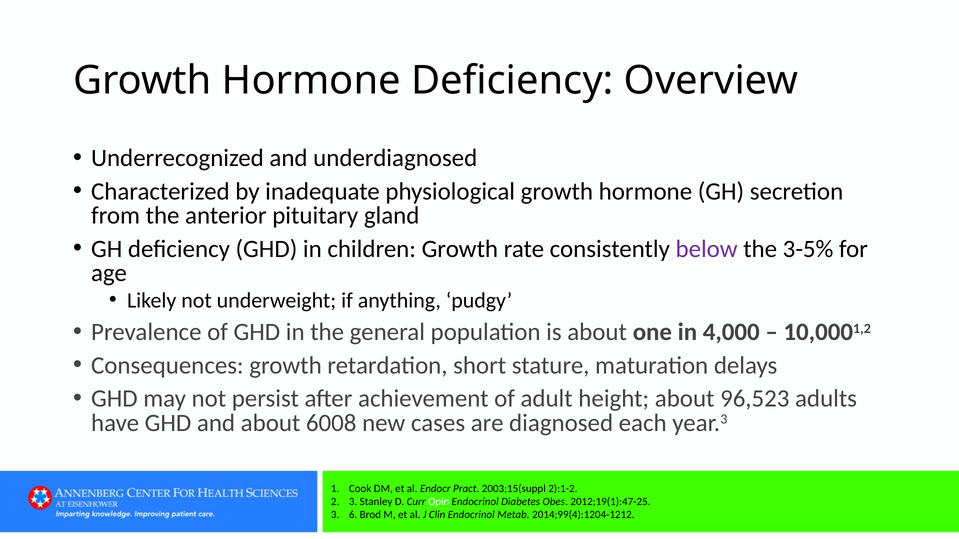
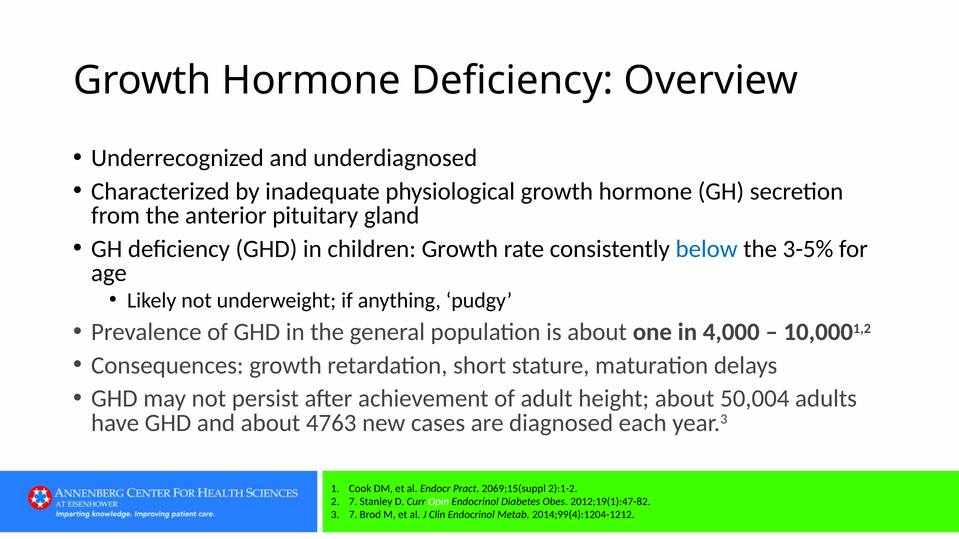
below colour: purple -> blue
96,523: 96,523 -> 50,004
6008: 6008 -> 4763
2003;15(suppl: 2003;15(suppl -> 2069;15(suppl
2 3: 3 -> 7
2012;19(1):47-25: 2012;19(1):47-25 -> 2012;19(1):47-82
3 6: 6 -> 7
